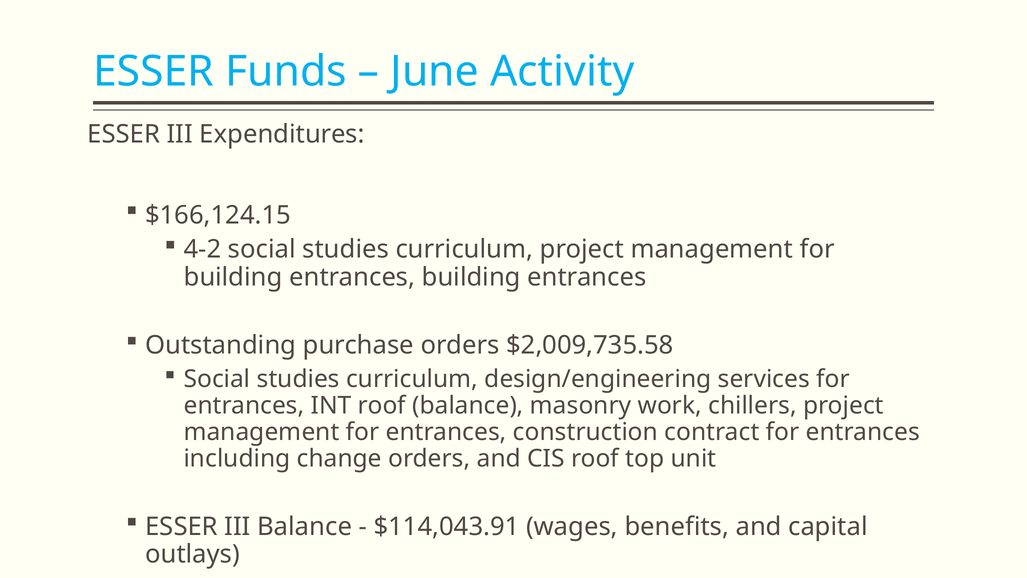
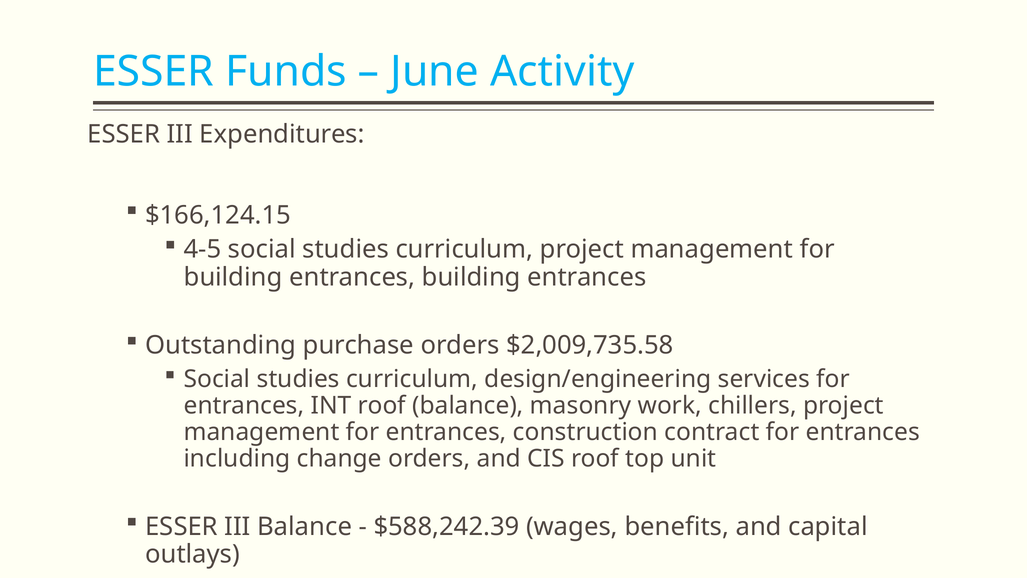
4-2: 4-2 -> 4-5
$114,043.91: $114,043.91 -> $588,242.39
